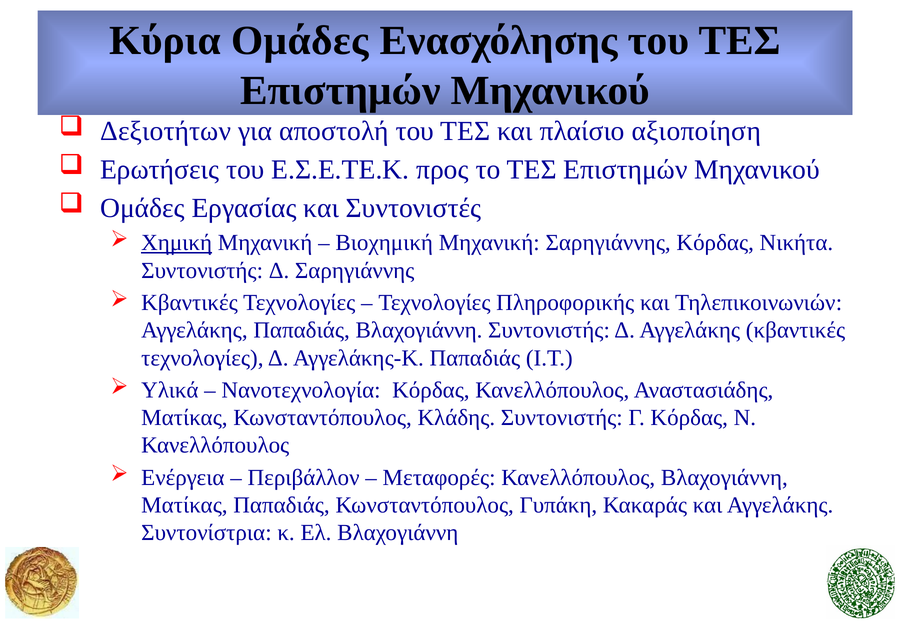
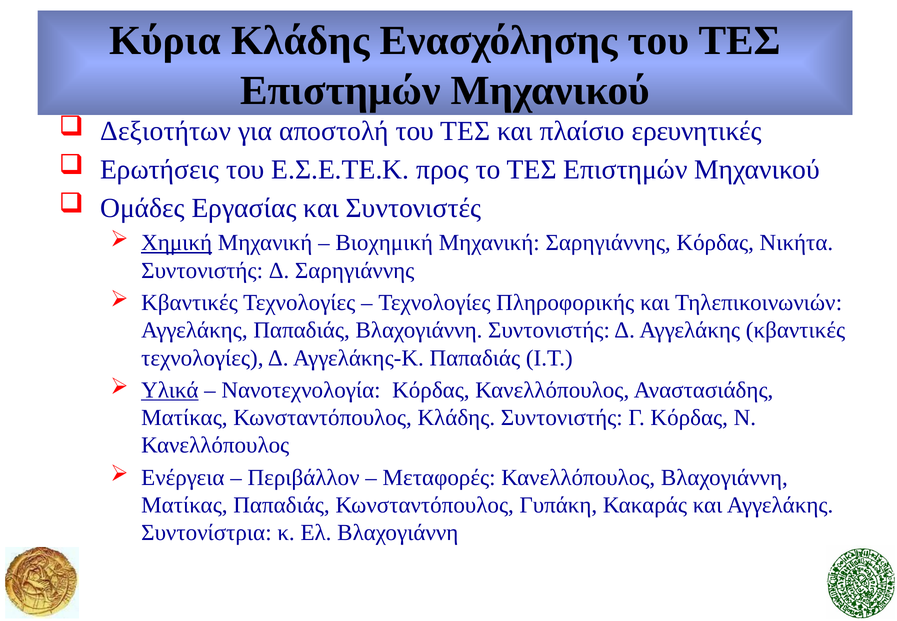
Κύρια Ομάδες: Ομάδες -> Κλάδης
αξιοποίηση: αξιοποίηση -> ερευνητικές
Υλικά underline: none -> present
